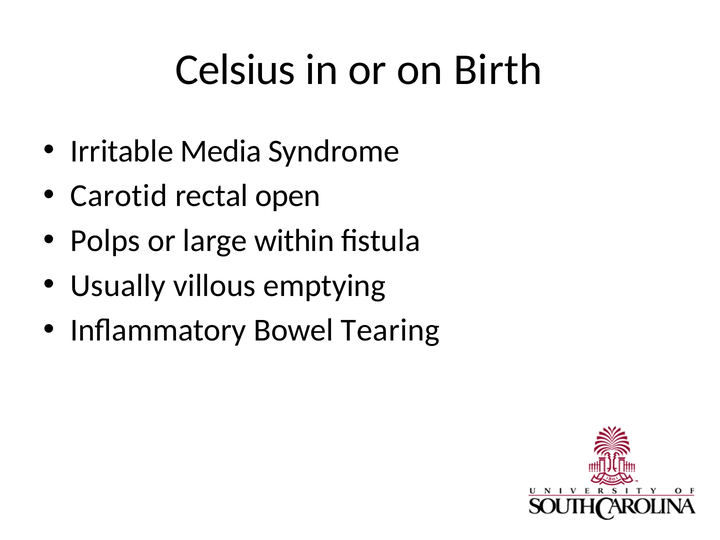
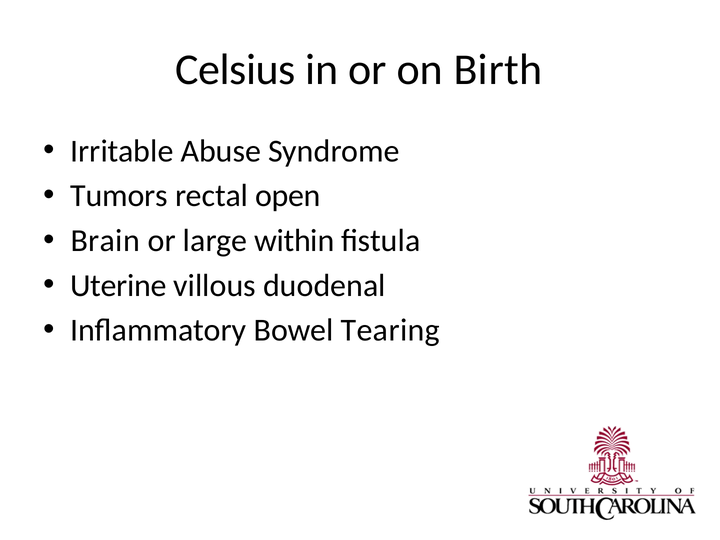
Media: Media -> Abuse
Carotid: Carotid -> Tumors
Polps: Polps -> Brain
Usually: Usually -> Uterine
emptying: emptying -> duodenal
